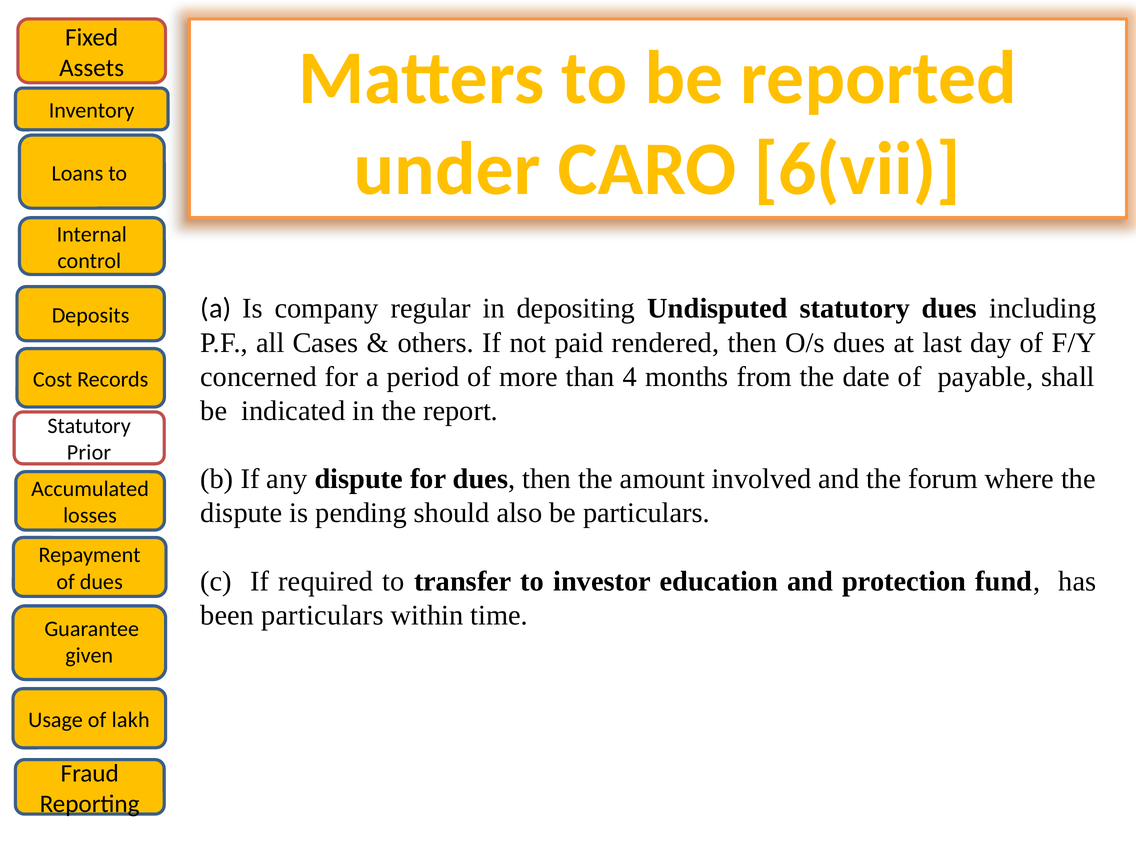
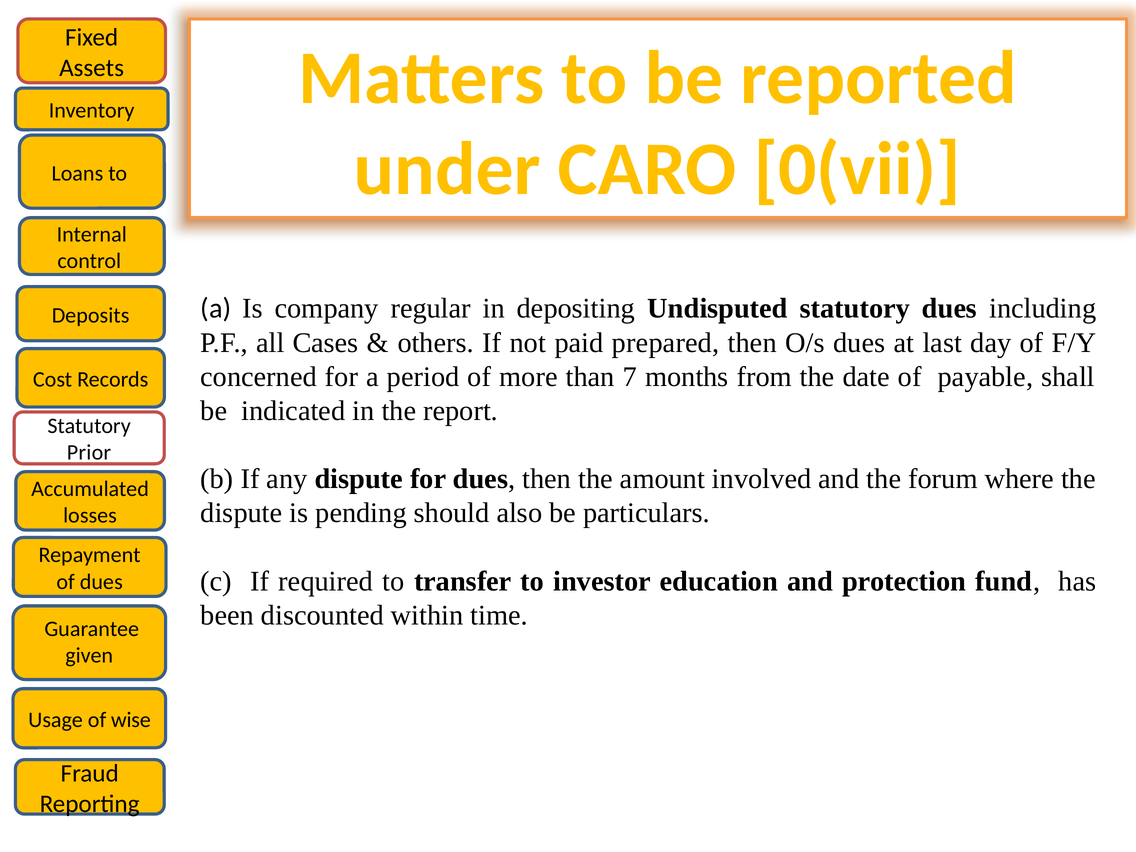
6(vii: 6(vii -> 0(vii
rendered: rendered -> prepared
4: 4 -> 7
been particulars: particulars -> discounted
lakh: lakh -> wise
